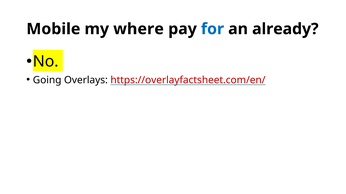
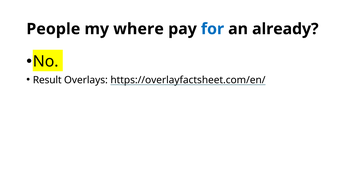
Mobile: Mobile -> People
Going: Going -> Result
https://overlayfactsheet.com/en/ colour: red -> black
